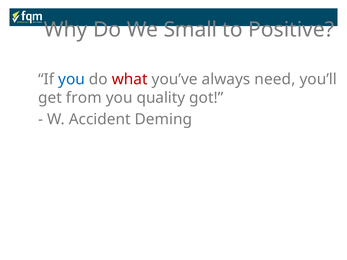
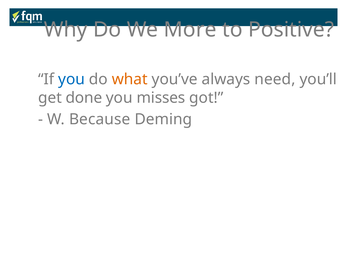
Small: Small -> More
what colour: red -> orange
from: from -> done
quality: quality -> misses
Accident: Accident -> Because
